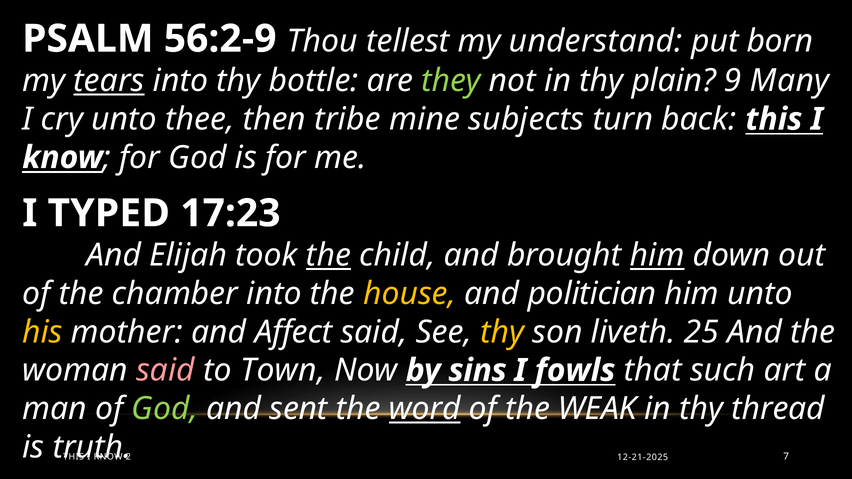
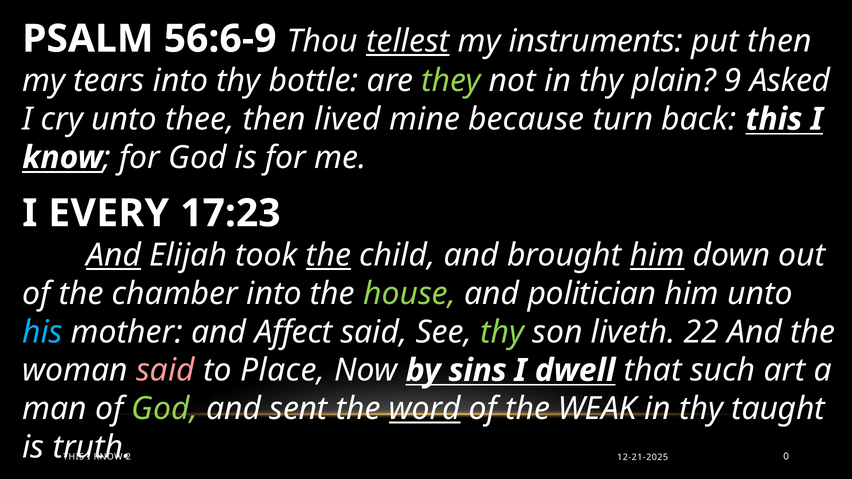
56:2-9: 56:2-9 -> 56:6-9
tellest underline: none -> present
understand: understand -> instruments
put born: born -> then
tears underline: present -> none
Many: Many -> Asked
tribe: tribe -> lived
subjects: subjects -> because
TYPED: TYPED -> EVERY
And at (114, 256) underline: none -> present
house colour: yellow -> light green
his colour: yellow -> light blue
thy at (502, 332) colour: yellow -> light green
25: 25 -> 22
Town: Town -> Place
fowls: fowls -> dwell
thread: thread -> taught
7: 7 -> 0
